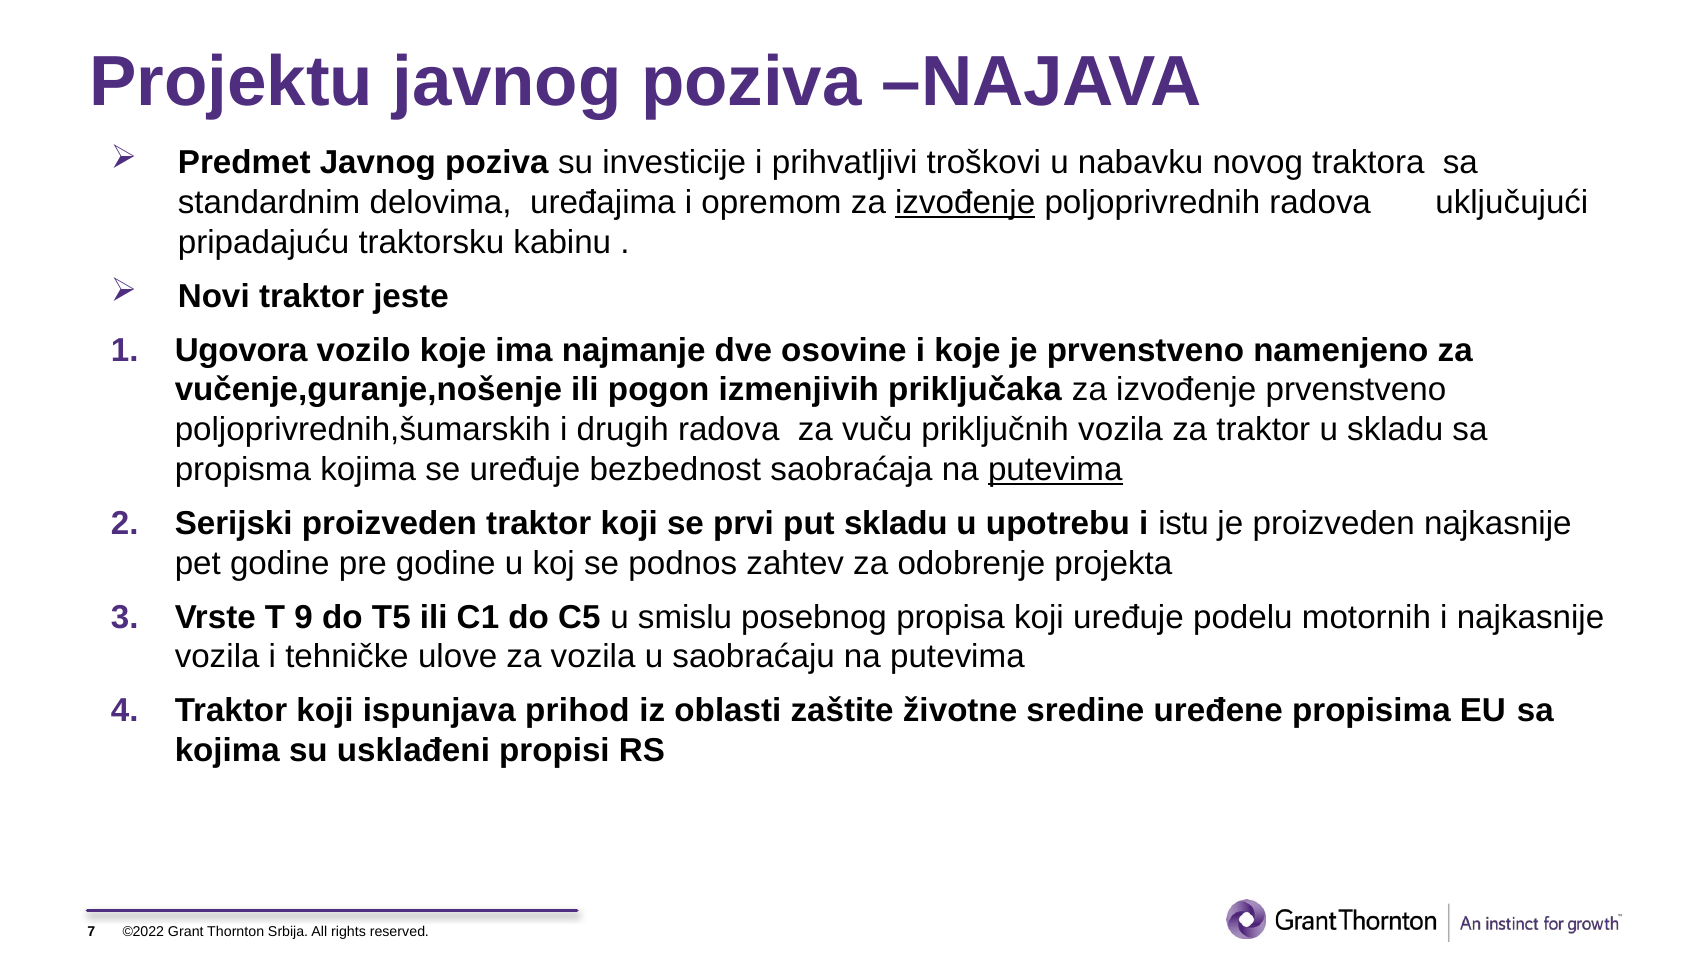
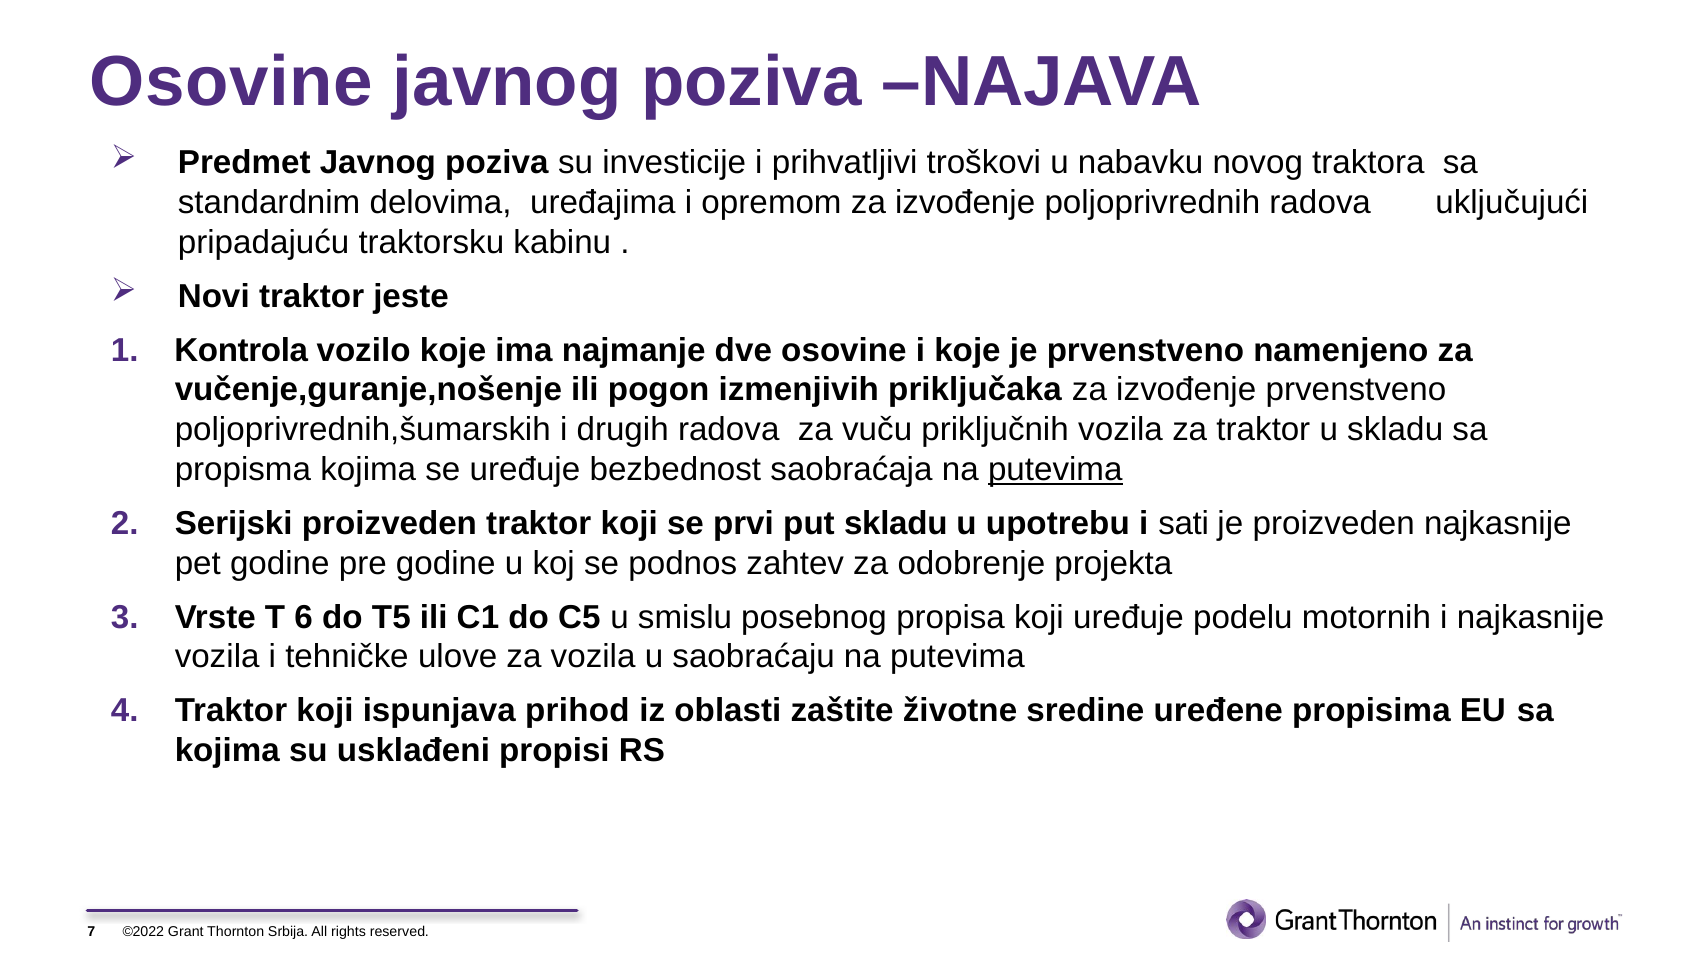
Projektu at (231, 82): Projektu -> Osovine
izvođenje at (965, 203) underline: present -> none
Ugovora: Ugovora -> Kontrola
istu: istu -> sati
9: 9 -> 6
